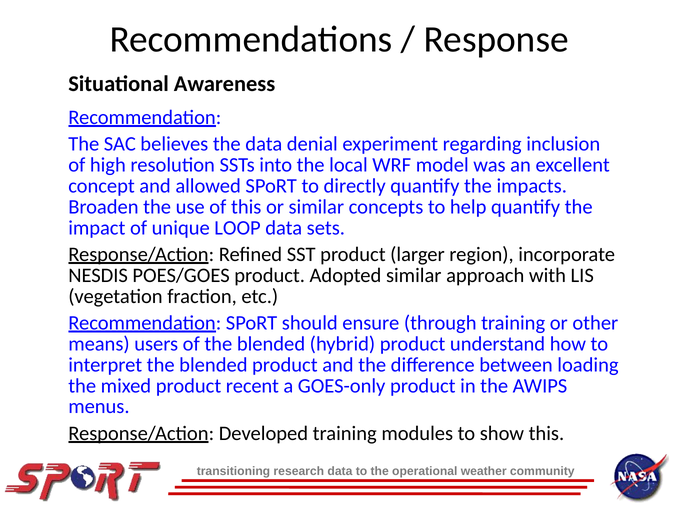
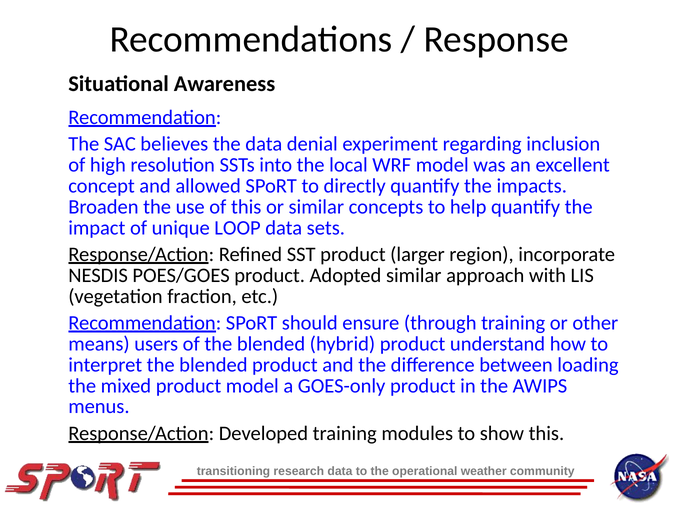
product recent: recent -> model
